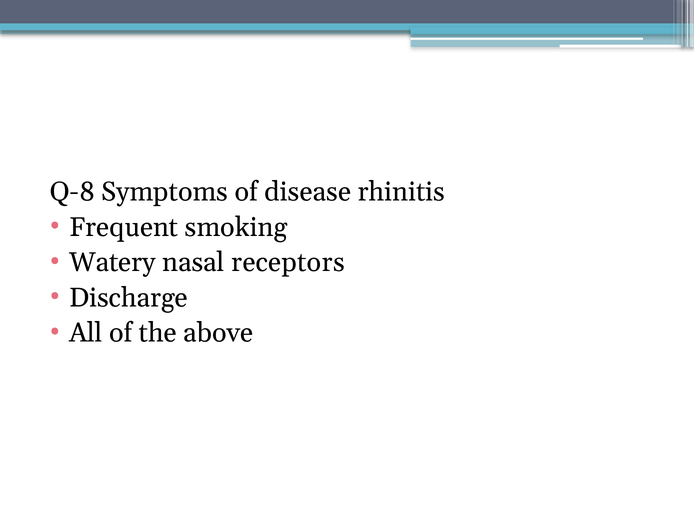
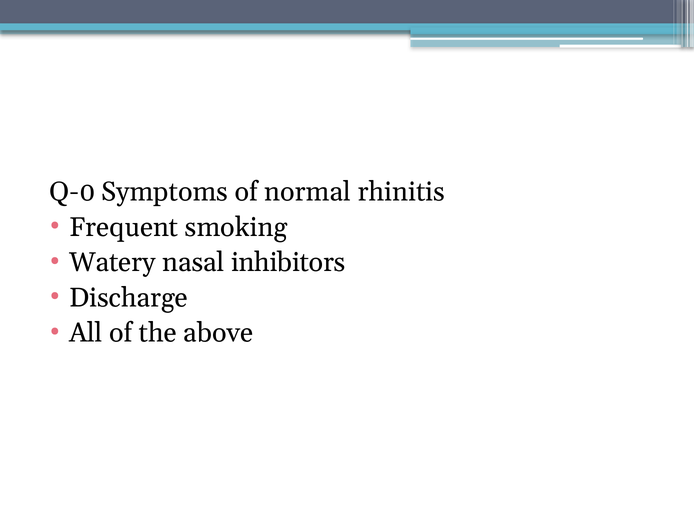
Q-8: Q-8 -> Q-0
disease: disease -> normal
receptors: receptors -> inhibitors
